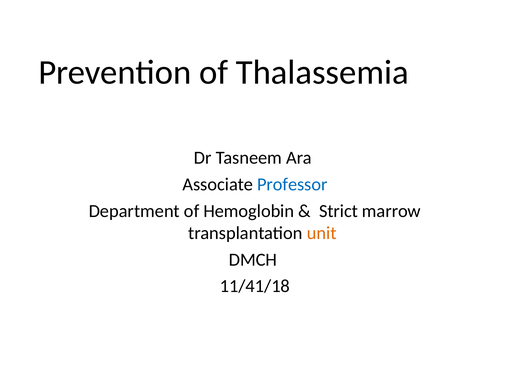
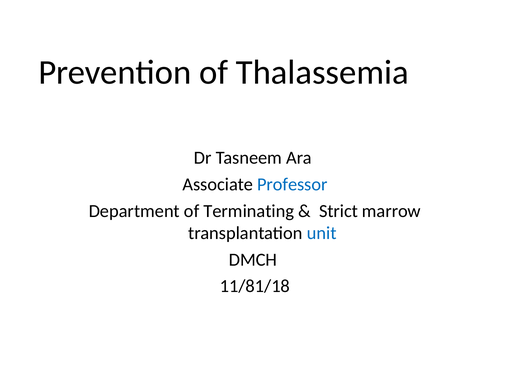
Hemoglobin: Hemoglobin -> Terminating
unit colour: orange -> blue
11/41/18: 11/41/18 -> 11/81/18
